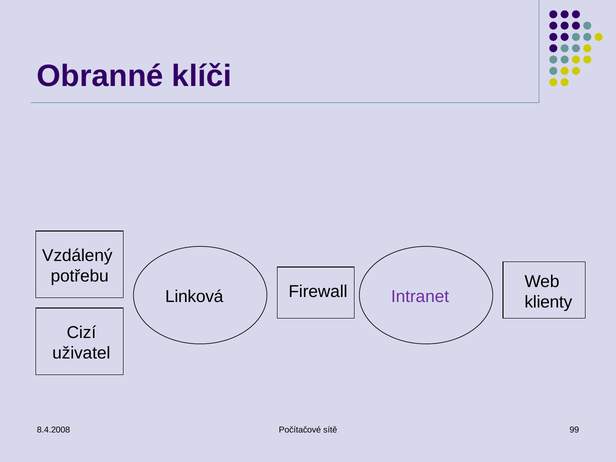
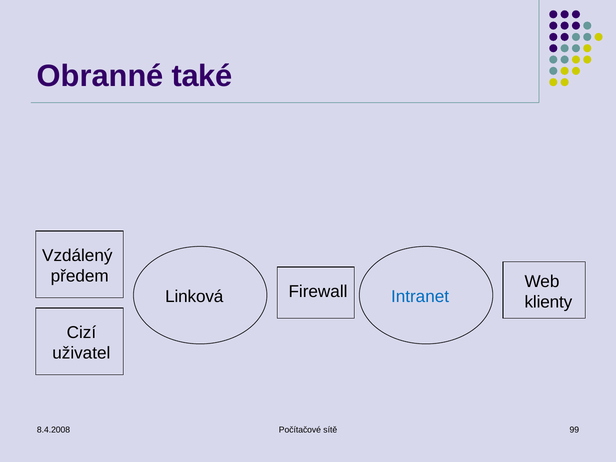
klíči: klíči -> také
potřebu: potřebu -> předem
Intranet colour: purple -> blue
